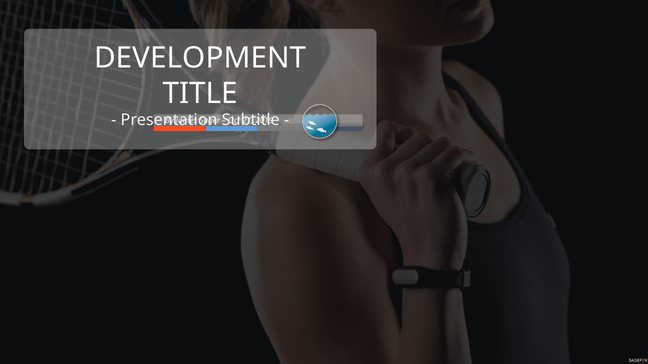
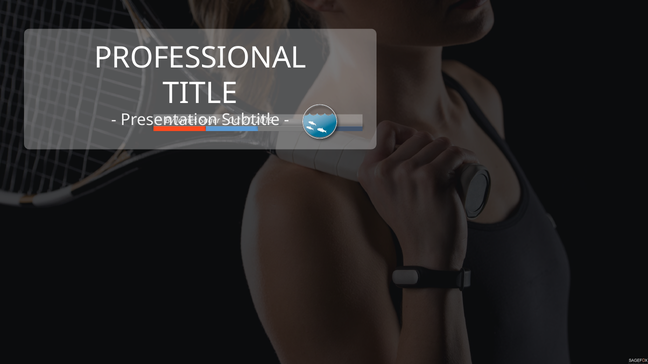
DEVELOPMENT: DEVELOPMENT -> PROFESSIONAL
